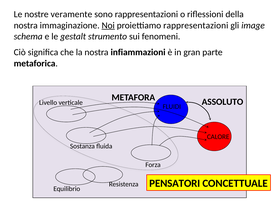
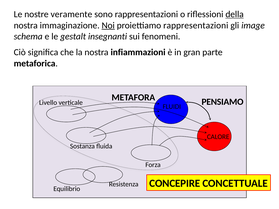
della underline: none -> present
strumento: strumento -> insegnanti
ASSOLUTO: ASSOLUTO -> PENSIAMO
PENSATORI: PENSATORI -> CONCEPIRE
